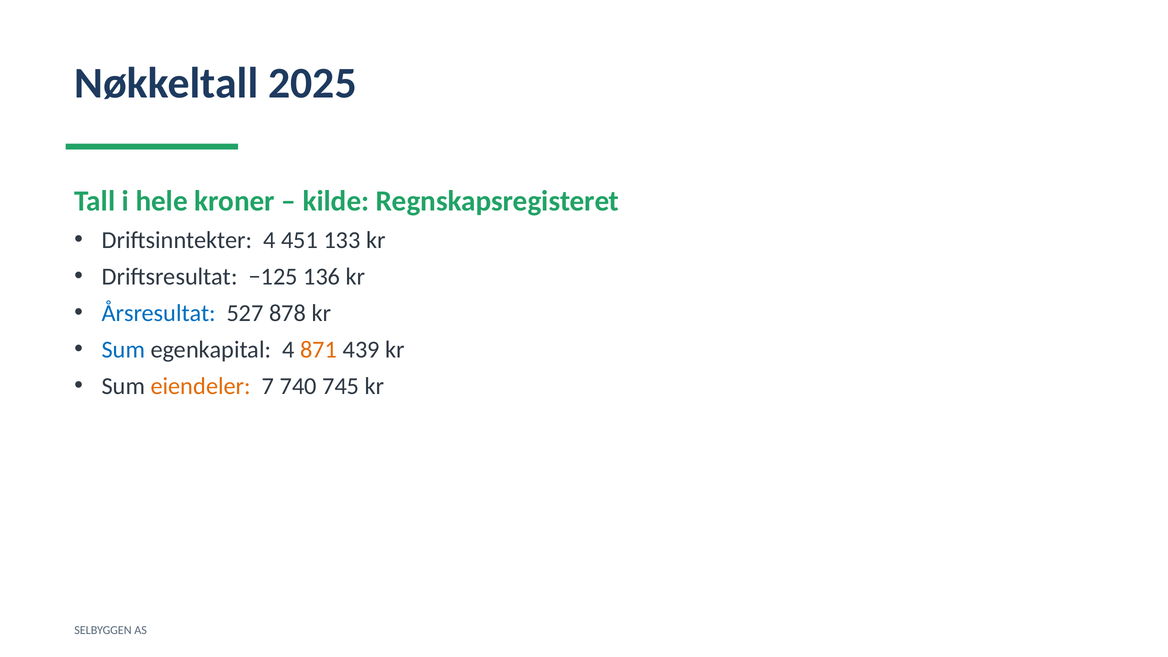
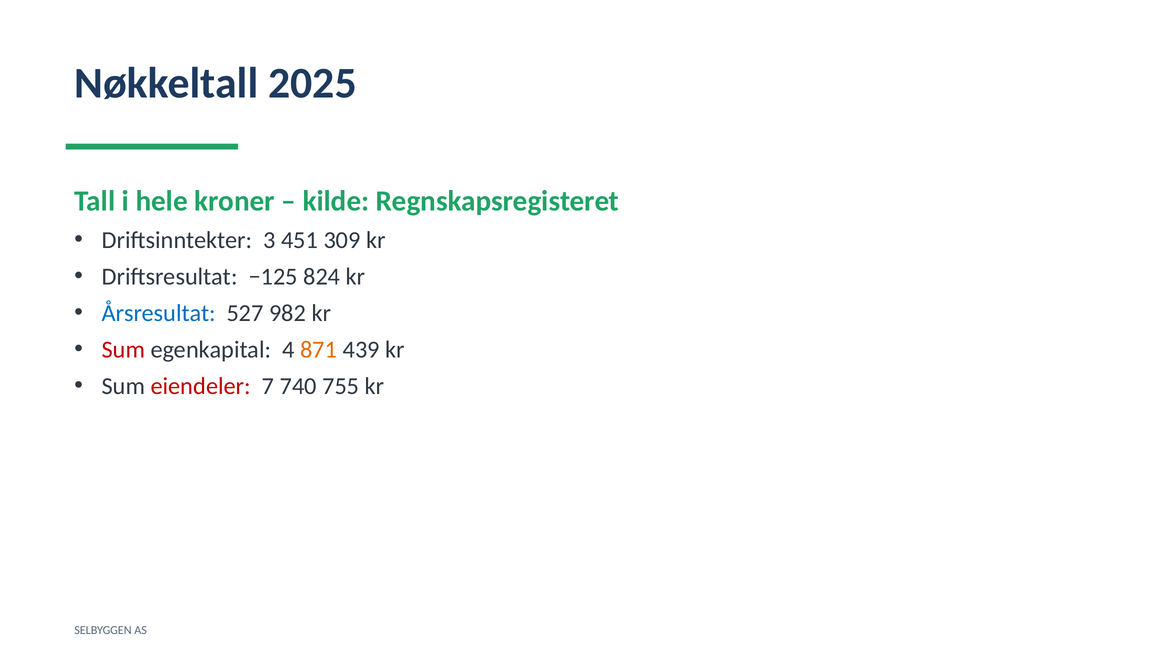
Driftsinntekter 4: 4 -> 3
133: 133 -> 309
136: 136 -> 824
878: 878 -> 982
Sum at (123, 350) colour: blue -> red
eiendeler colour: orange -> red
745: 745 -> 755
